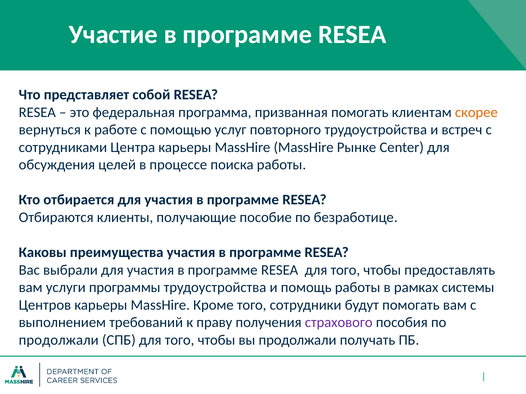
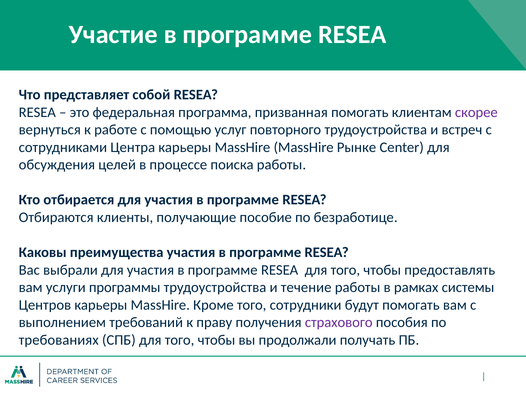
скорее colour: orange -> purple
помощь: помощь -> течение
продолжали at (59, 340): продолжали -> требованиях
